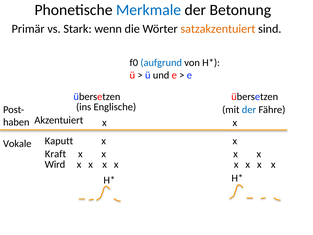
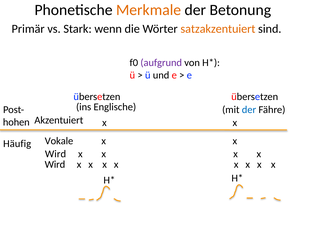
Merkmale colour: blue -> orange
aufgrund colour: blue -> purple
haben: haben -> hohen
Kaputt: Kaputt -> Vokale
Vokale: Vokale -> Häufig
Kraft at (55, 154): Kraft -> Wird
